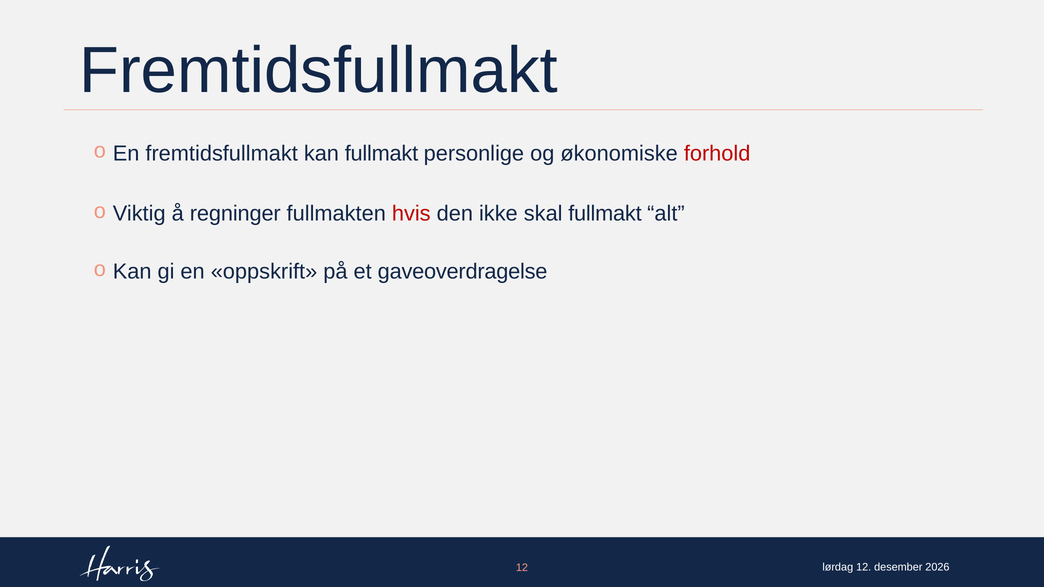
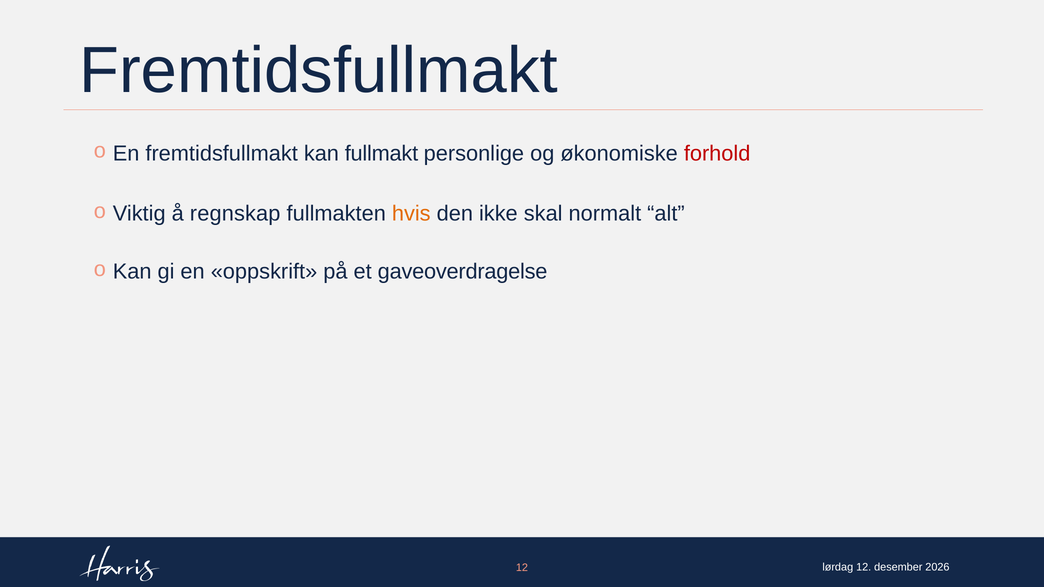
regninger: regninger -> regnskap
hvis colour: red -> orange
skal fullmakt: fullmakt -> normalt
